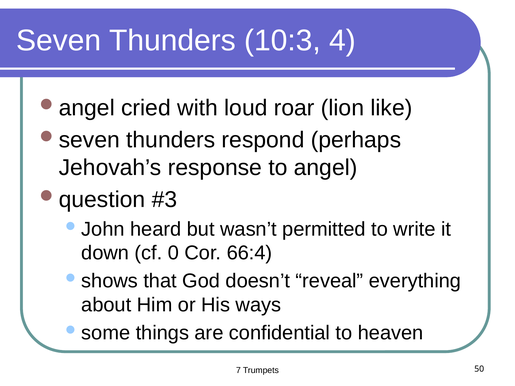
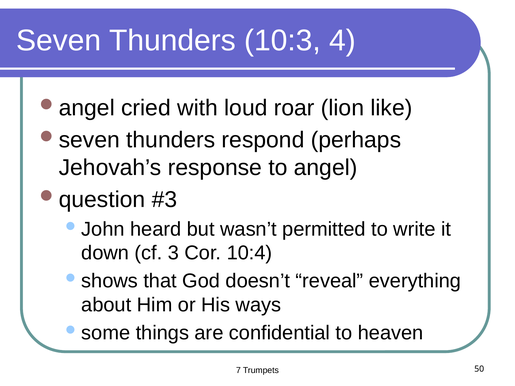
0: 0 -> 3
66:4: 66:4 -> 10:4
